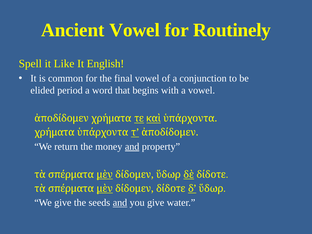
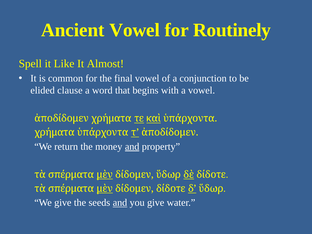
English: English -> Almost
period: period -> clause
